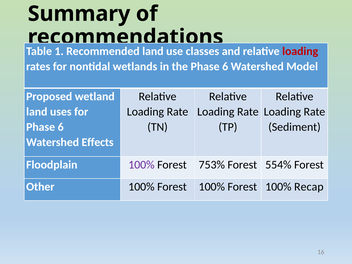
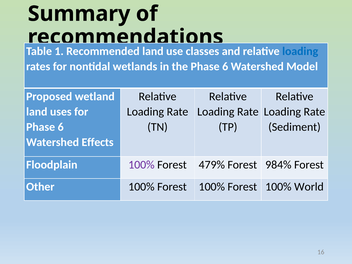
loading at (300, 51) colour: red -> blue
753%: 753% -> 479%
554%: 554% -> 984%
Recap: Recap -> World
